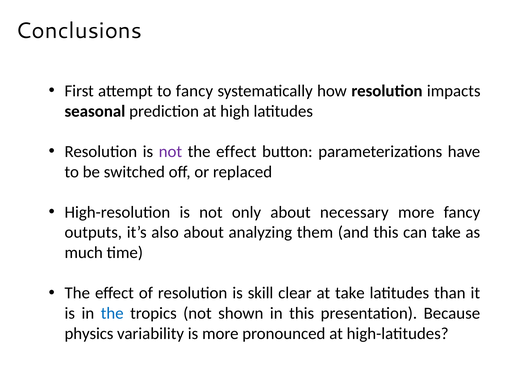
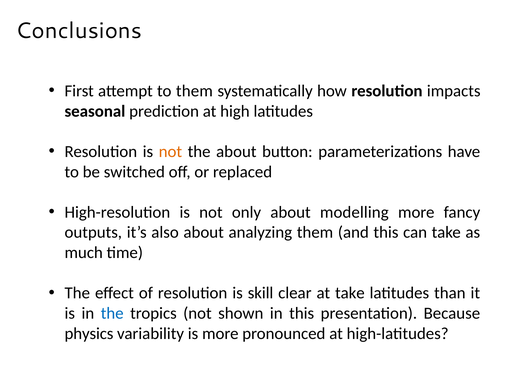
to fancy: fancy -> them
not at (170, 152) colour: purple -> orange
effect at (236, 152): effect -> about
necessary: necessary -> modelling
